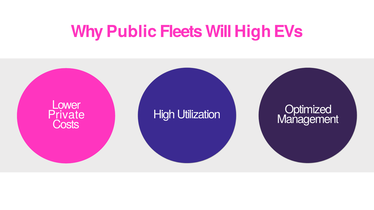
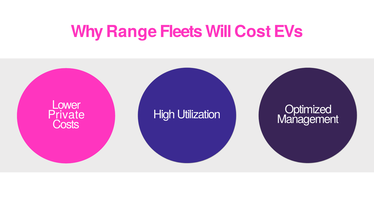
Public: Public -> Range
Will High: High -> Cost
